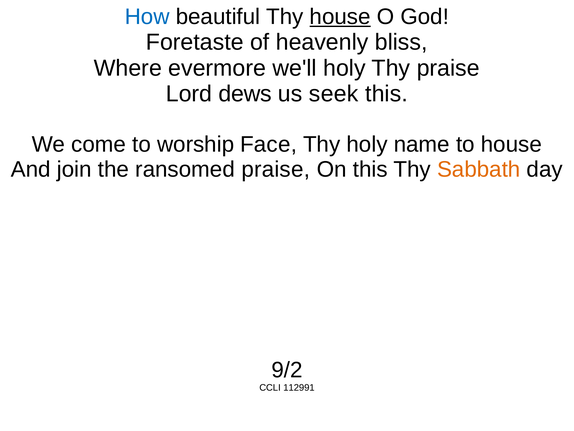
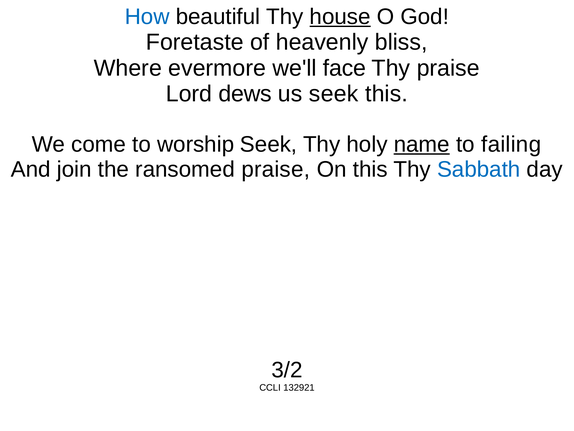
we'll holy: holy -> face
worship Face: Face -> Seek
name underline: none -> present
to house: house -> failing
Sabbath colour: orange -> blue
9/2: 9/2 -> 3/2
112991: 112991 -> 132921
